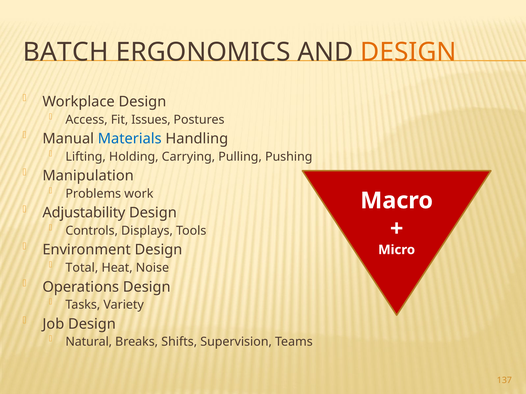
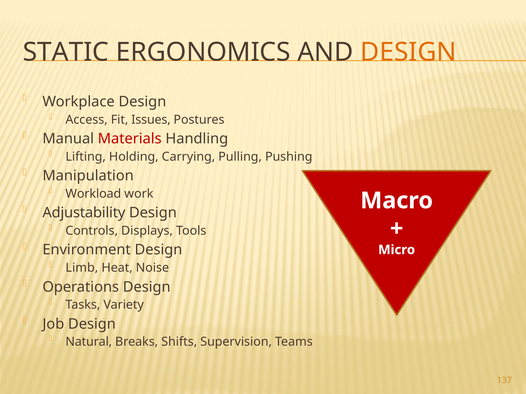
BATCH: BATCH -> STATIC
Materials colour: blue -> red
Problems: Problems -> Workload
Total: Total -> Limb
